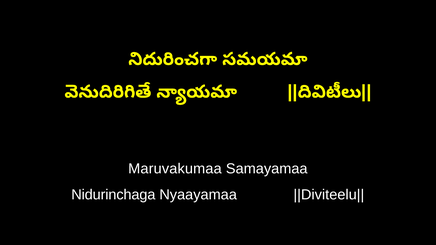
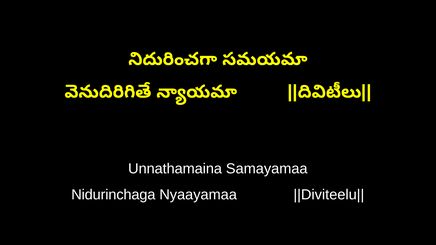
Maruvakumaa: Maruvakumaa -> Unnathamaina
